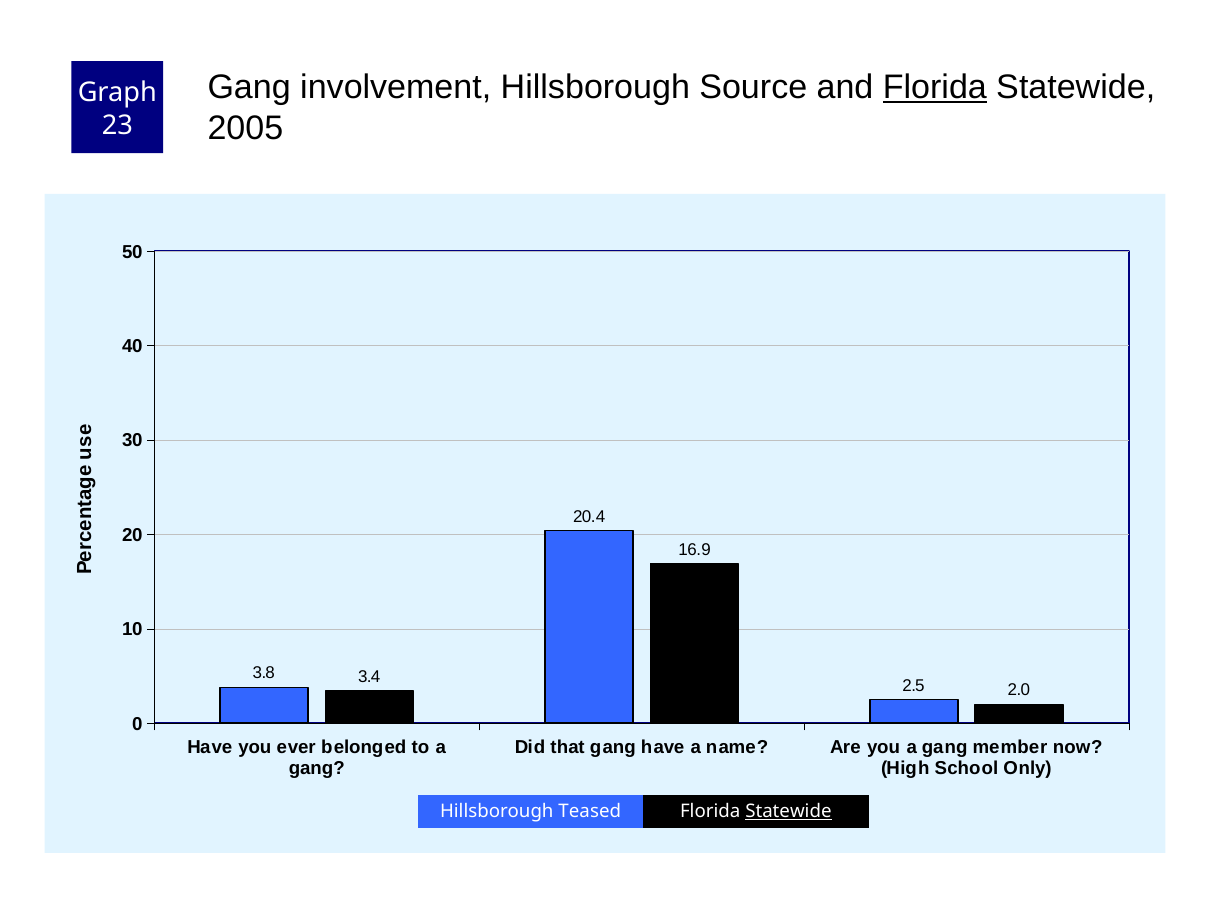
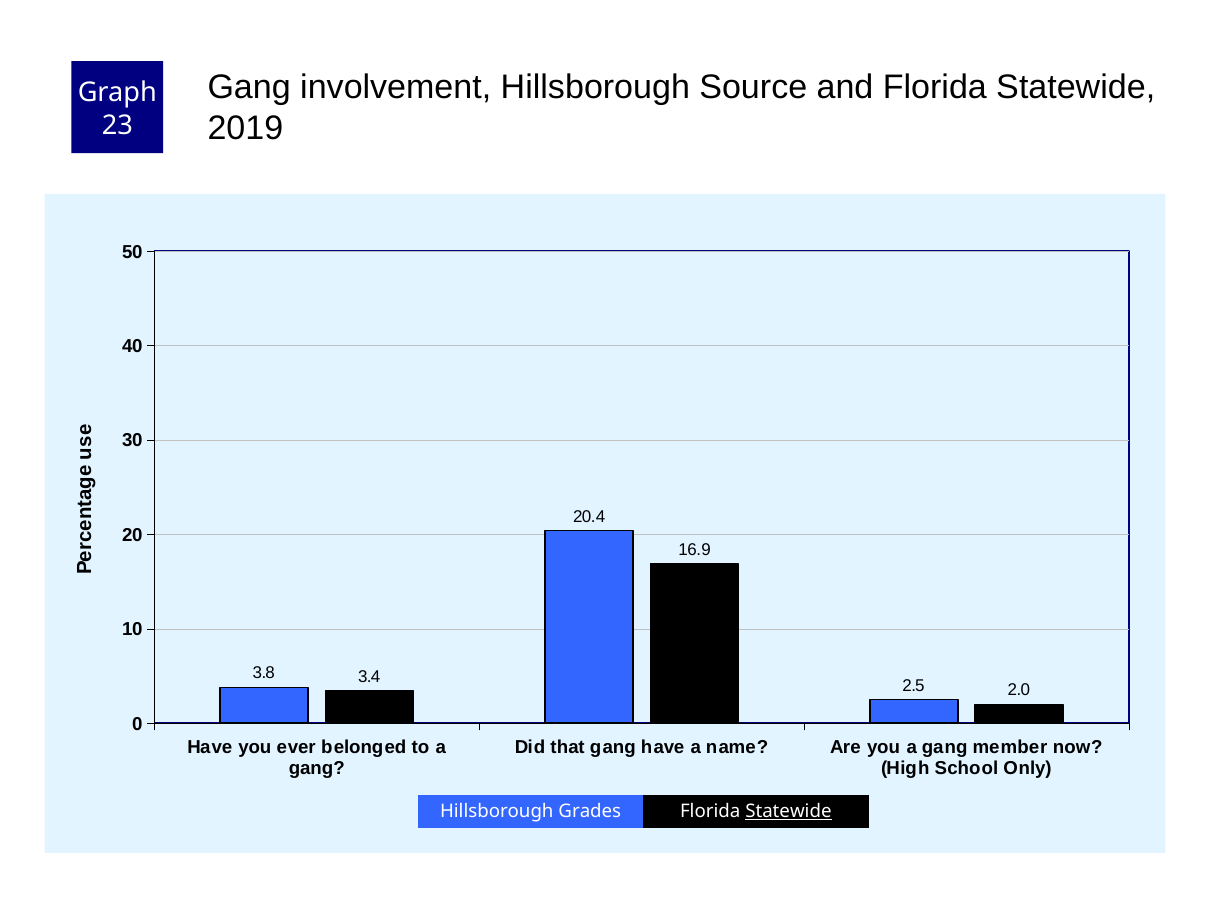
Florida at (935, 87) underline: present -> none
2005: 2005 -> 2019
Teased: Teased -> Grades
